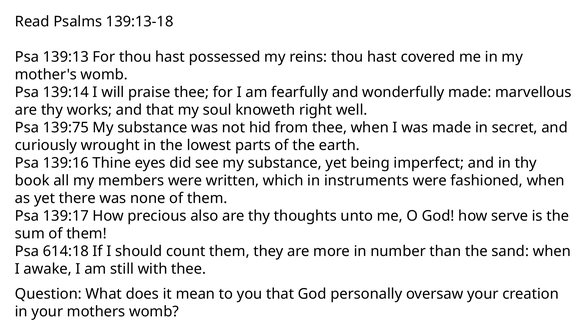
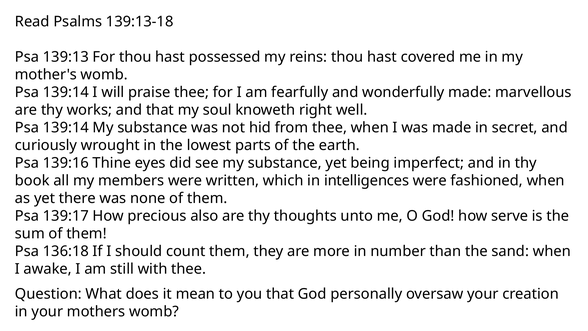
139:75 at (66, 128): 139:75 -> 139:14
instruments: instruments -> intelligences
614:18: 614:18 -> 136:18
